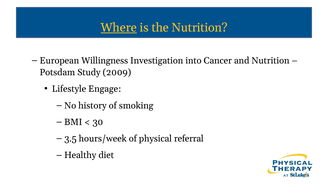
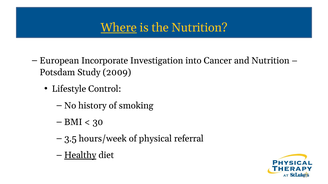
Willingness: Willingness -> Incorporate
Engage: Engage -> Control
Healthy underline: none -> present
